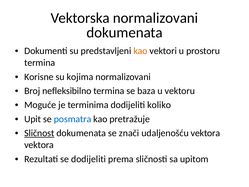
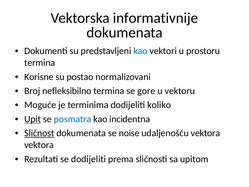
Vektorska normalizovani: normalizovani -> informativnije
kao at (140, 51) colour: orange -> blue
kojima: kojima -> postao
baza: baza -> gore
Upit underline: none -> present
pretražuje: pretražuje -> incidentna
znači: znači -> noise
